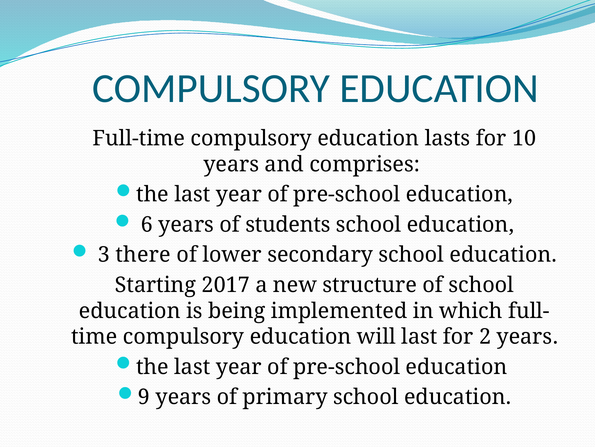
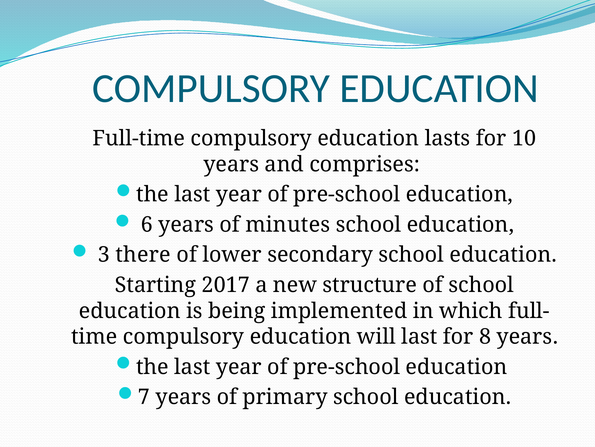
students: students -> minutes
2: 2 -> 8
9: 9 -> 7
